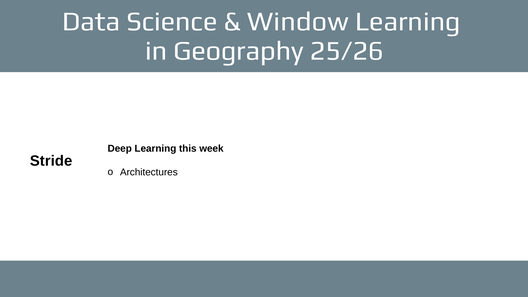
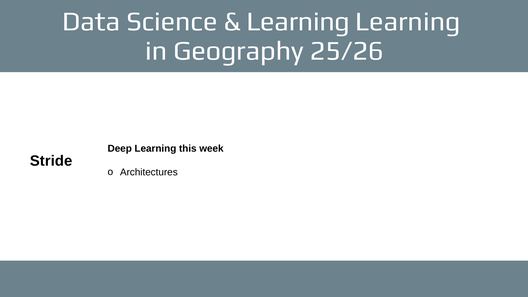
Window at (298, 22): Window -> Learning
